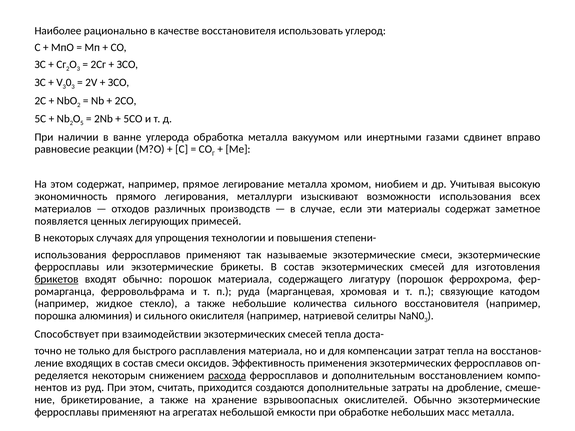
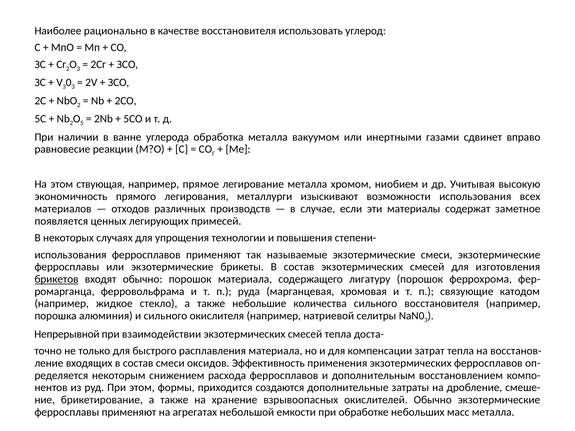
этом содержат: содержат -> ствующая
Способствует: Способствует -> Непрерывной
расхода underline: present -> none
считать: считать -> формы
